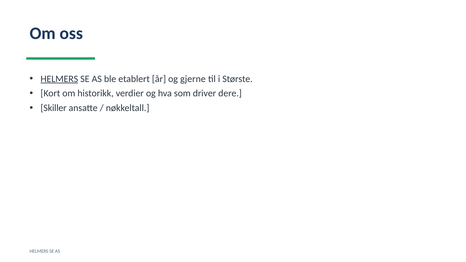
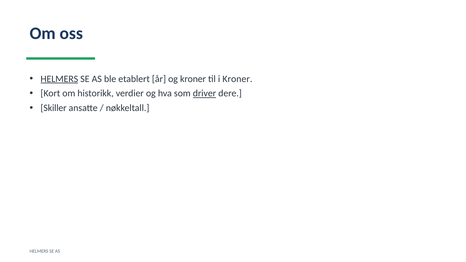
og gjerne: gjerne -> kroner
i Største: Største -> Kroner
driver underline: none -> present
